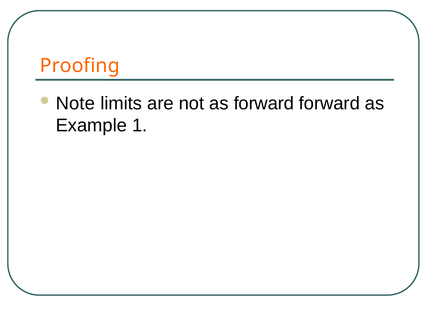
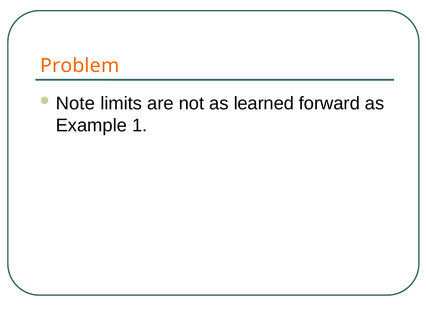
Proofing: Proofing -> Problem
as forward: forward -> learned
